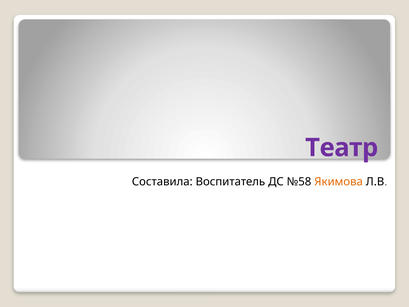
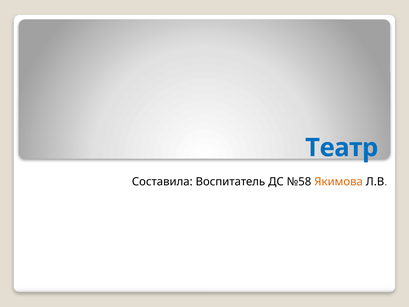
Театр colour: purple -> blue
